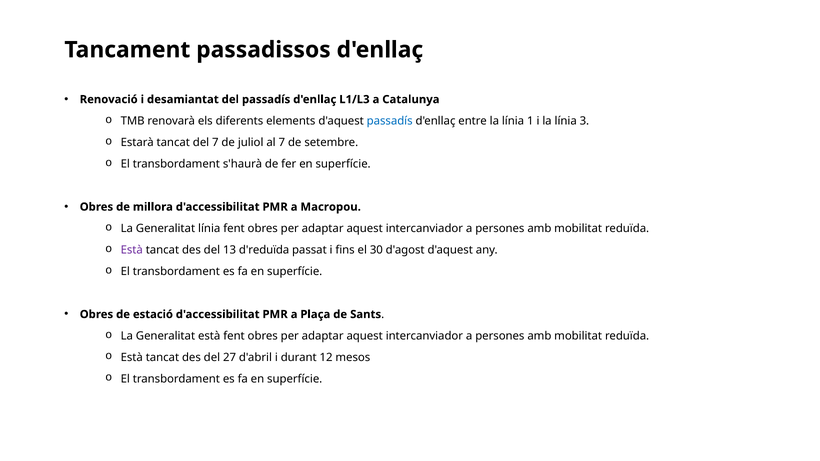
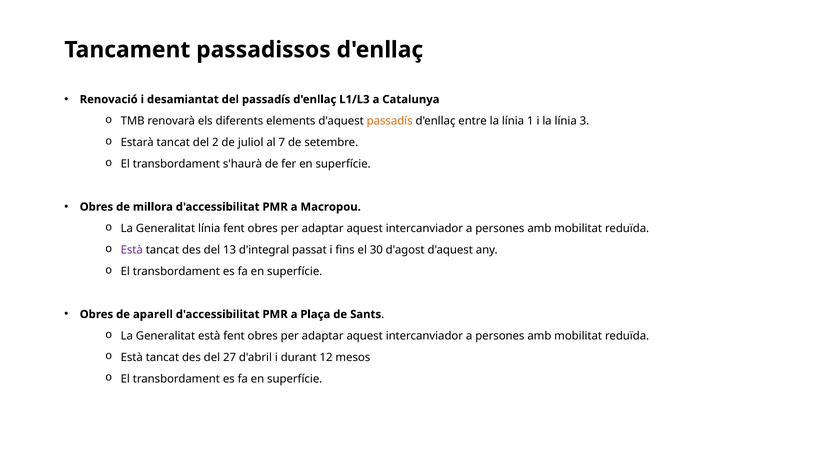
passadís at (390, 121) colour: blue -> orange
del 7: 7 -> 2
d'reduïda: d'reduïda -> d'integral
estació: estació -> aparell
